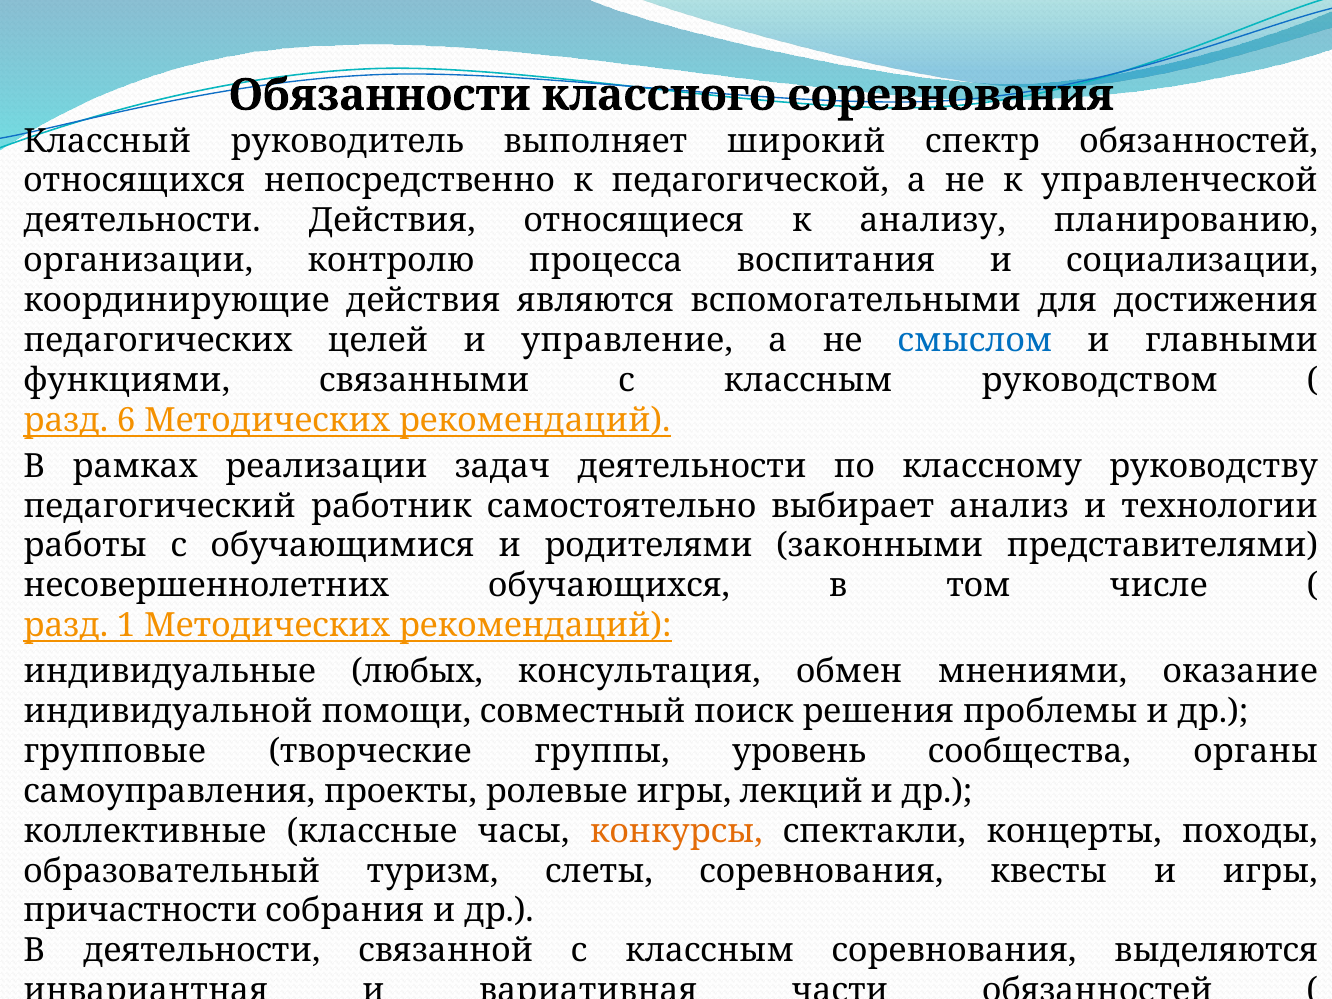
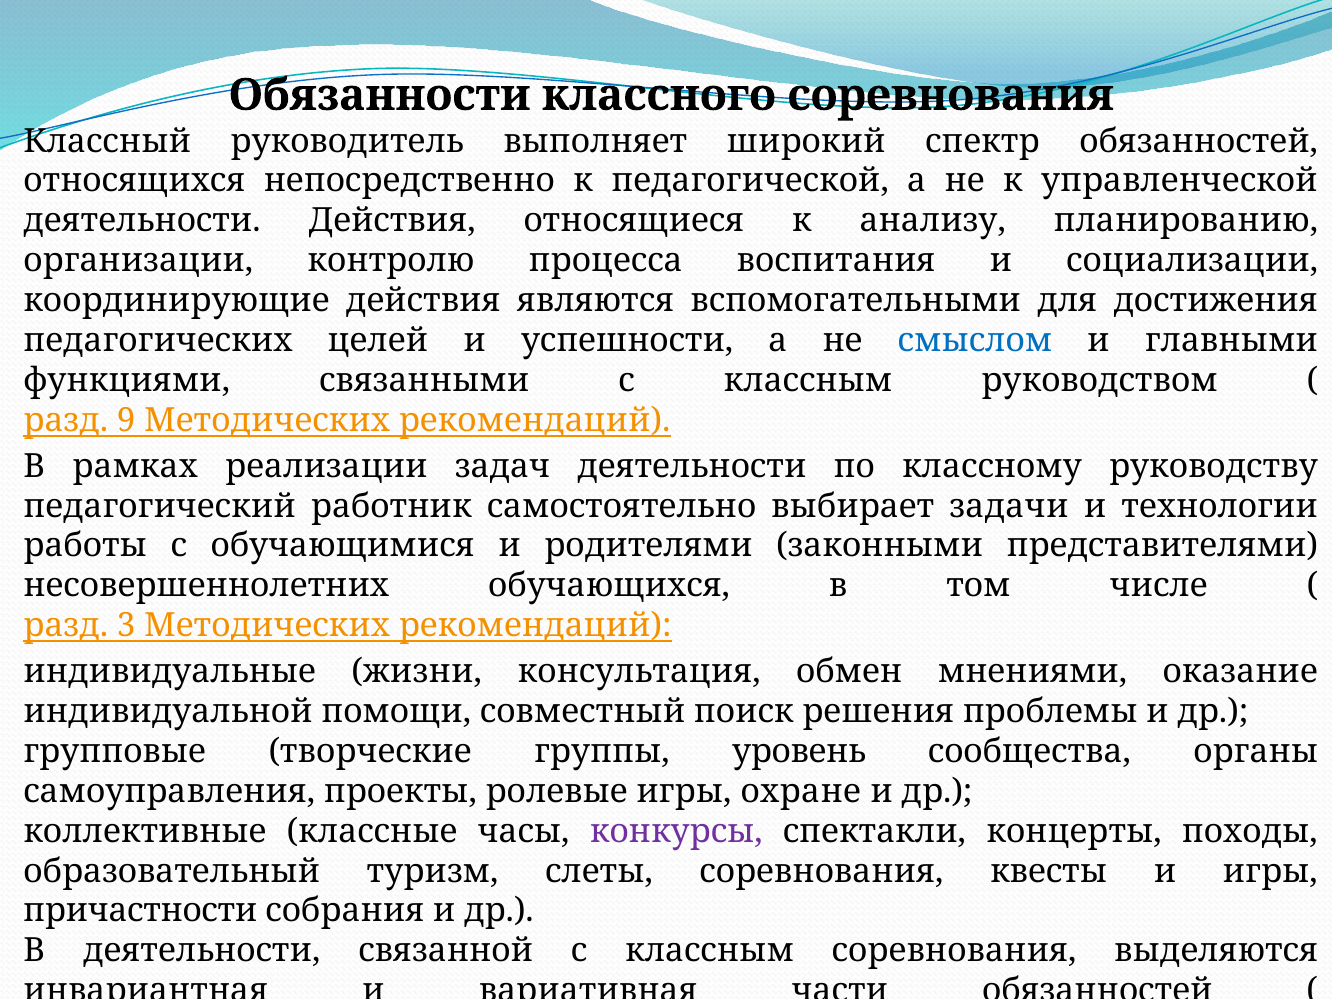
управление: управление -> успешности
6: 6 -> 9
анализ: анализ -> задачи
1: 1 -> 3
любых: любых -> жизни
лекций: лекций -> охране
конкурсы colour: orange -> purple
